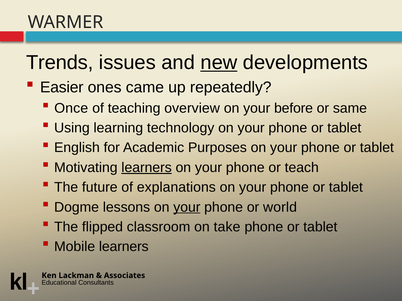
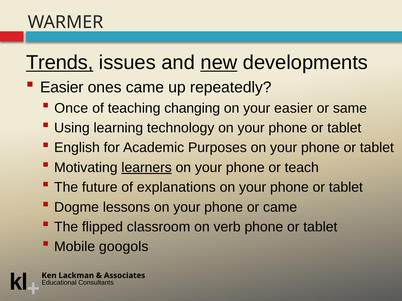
Trends underline: none -> present
overview: overview -> changing
your before: before -> easier
your at (187, 207) underline: present -> none
or world: world -> came
take: take -> verb
Mobile learners: learners -> googols
